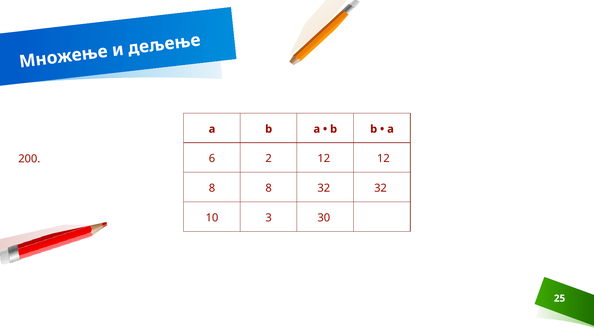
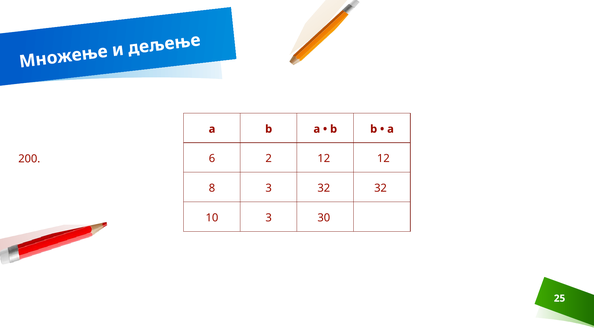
8 8: 8 -> 3
